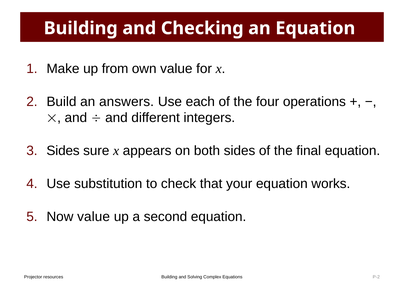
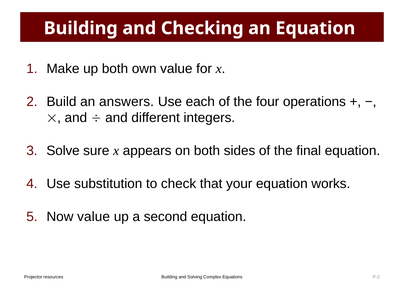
up from: from -> both
Sides at (63, 151): Sides -> Solve
